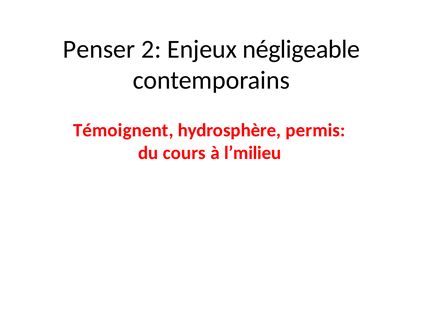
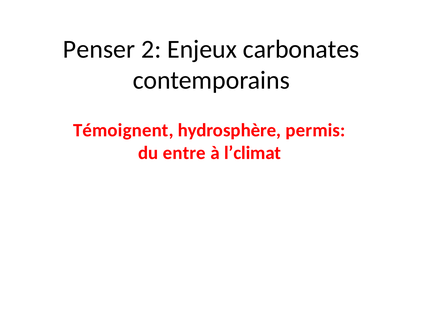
négligeable: négligeable -> carbonates
cours: cours -> entre
l’milieu: l’milieu -> l’climat
